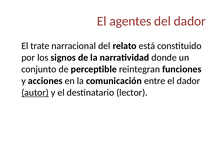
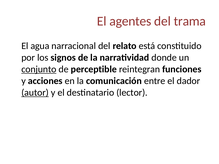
del dador: dador -> trama
trate: trate -> agua
conjunto underline: none -> present
